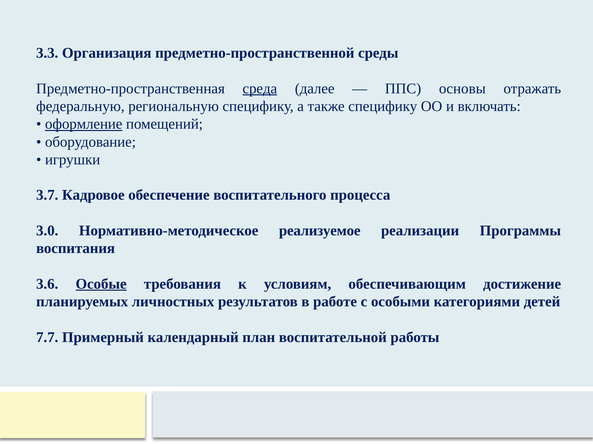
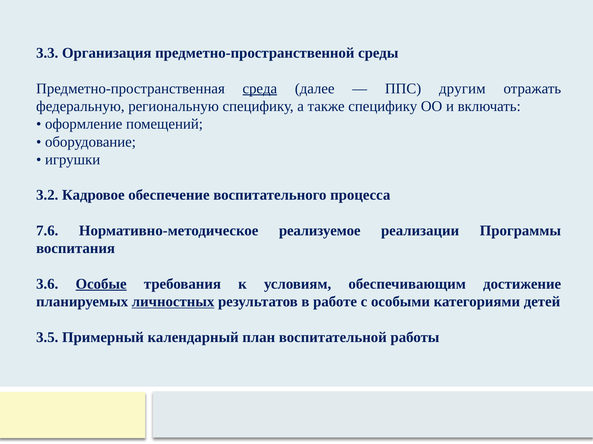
основы: основы -> другим
оформление underline: present -> none
3.7: 3.7 -> 3.2
3.0: 3.0 -> 7.6
личностных underline: none -> present
7.7: 7.7 -> 3.5
